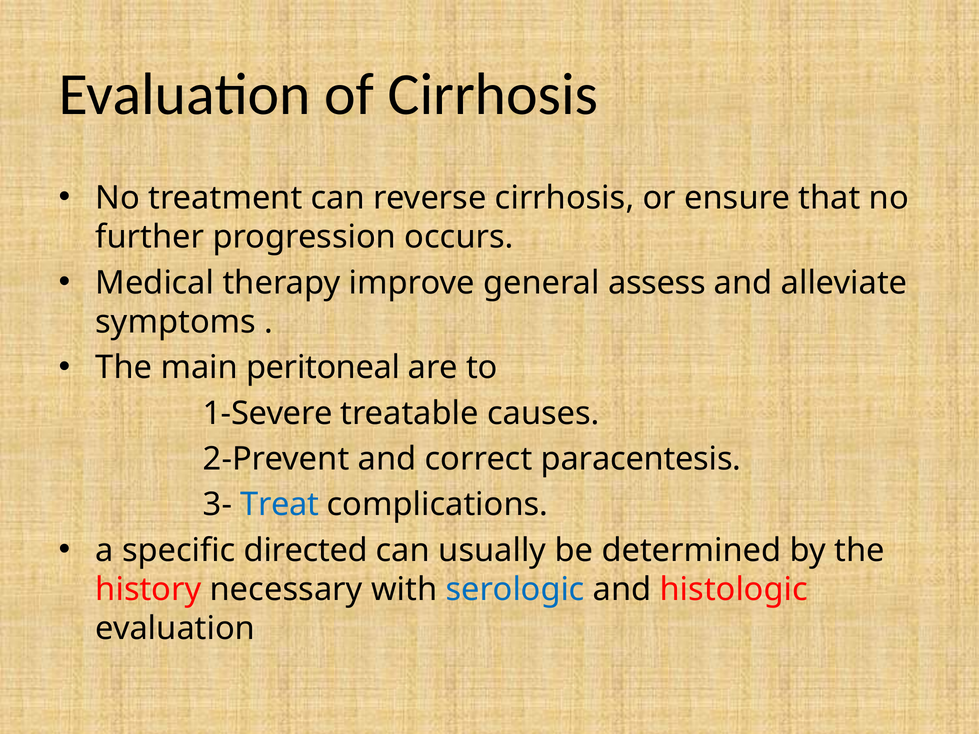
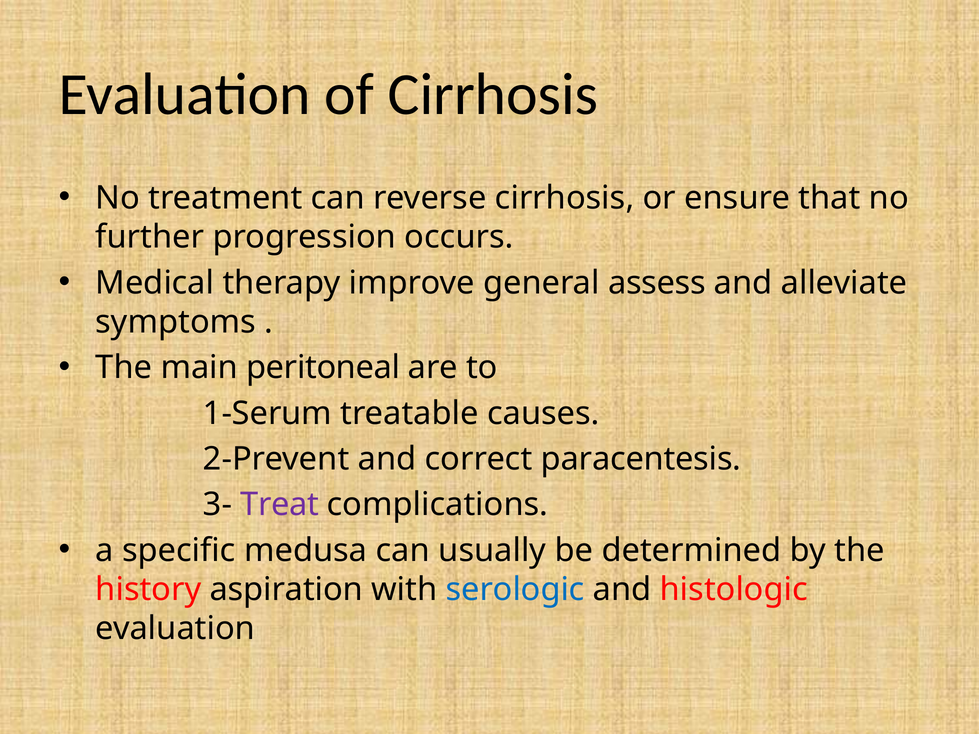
1-Severe: 1-Severe -> 1-Serum
Treat colour: blue -> purple
directed: directed -> medusa
necessary: necessary -> aspiration
